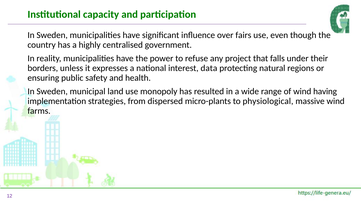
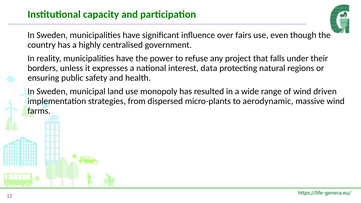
having: having -> driven
physiological: physiological -> aerodynamic
